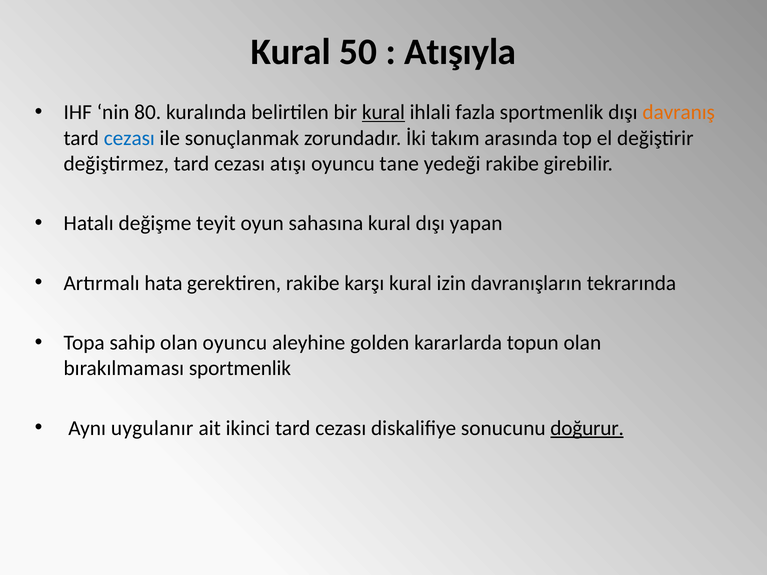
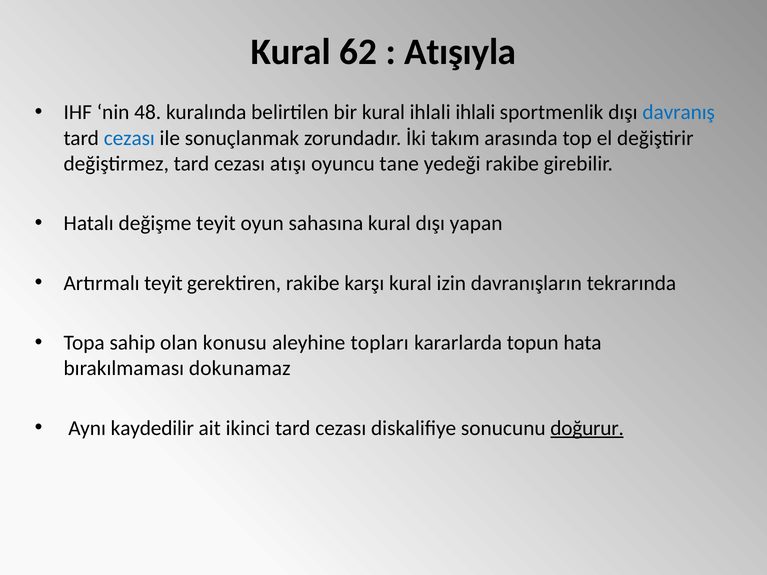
50: 50 -> 62
80: 80 -> 48
kural at (383, 112) underline: present -> none
ihlali fazla: fazla -> ihlali
davranış colour: orange -> blue
Artırmalı hata: hata -> teyit
olan oyuncu: oyuncu -> konusu
golden: golden -> topları
topun olan: olan -> hata
bırakılmaması sportmenlik: sportmenlik -> dokunamaz
uygulanır: uygulanır -> kaydedilir
